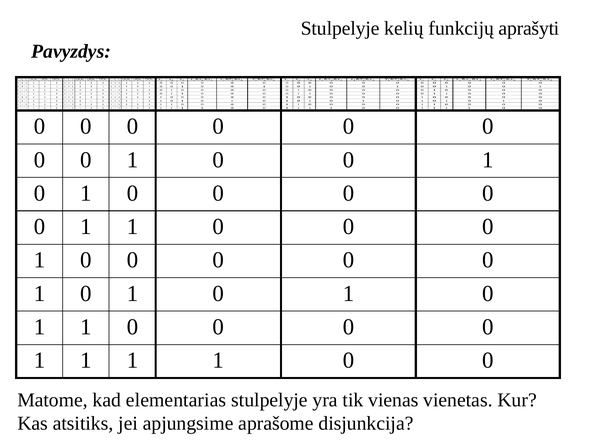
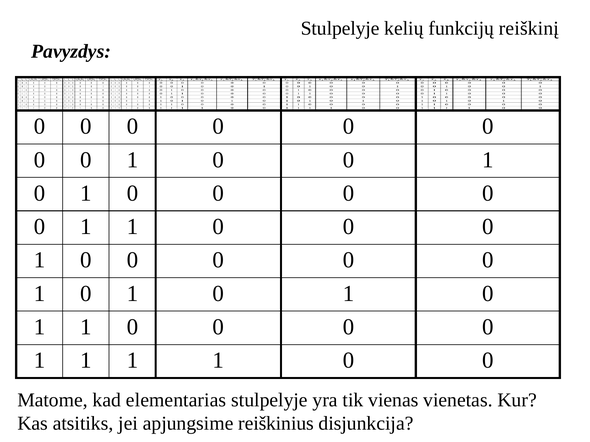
aprašyti: aprašyti -> reiškinį
aprašome: aprašome -> reiškinius
